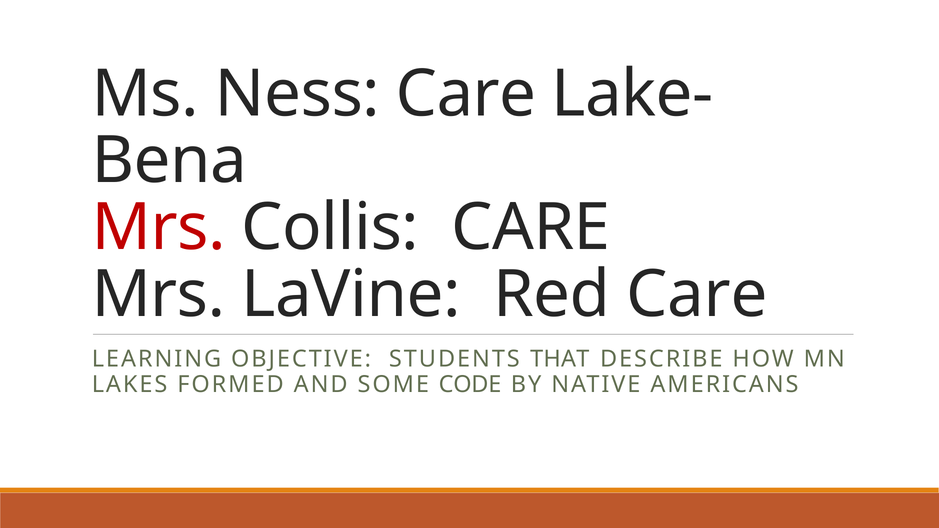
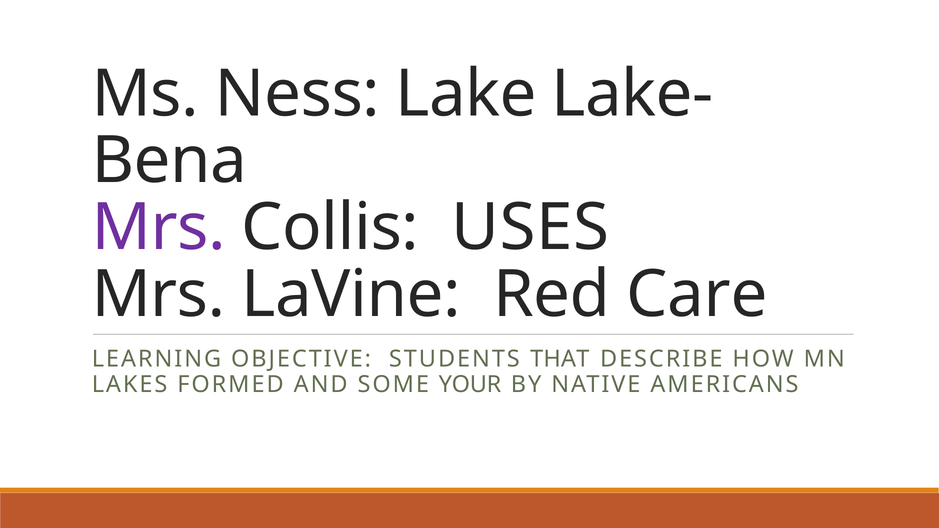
Ness Care: Care -> Lake
Mrs at (159, 228) colour: red -> purple
Collis CARE: CARE -> USES
CODE: CODE -> YOUR
